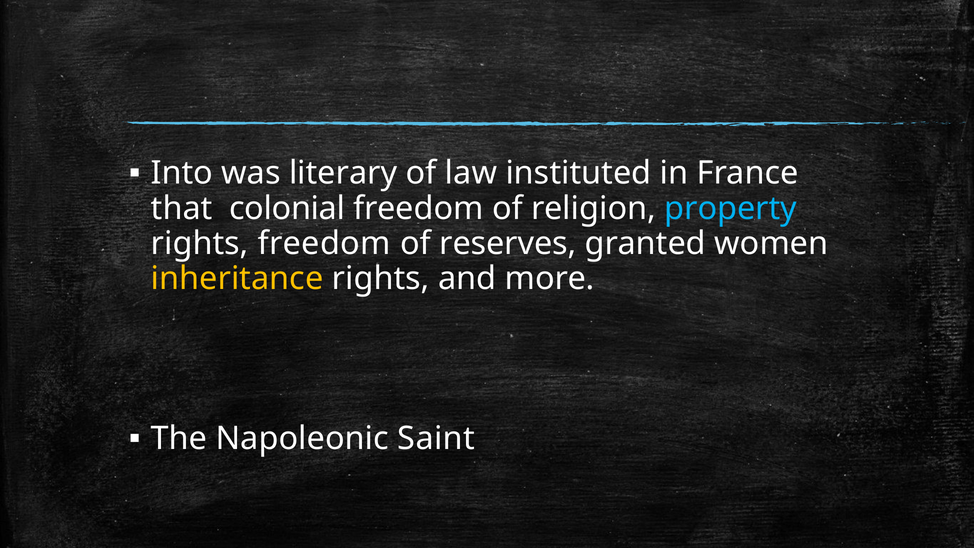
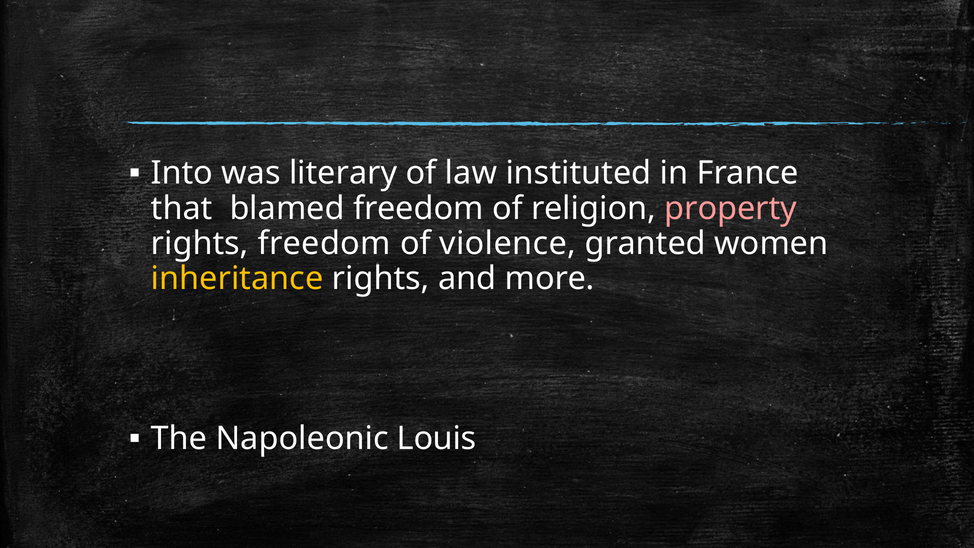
colonial: colonial -> blamed
property colour: light blue -> pink
reserves: reserves -> violence
Saint: Saint -> Louis
